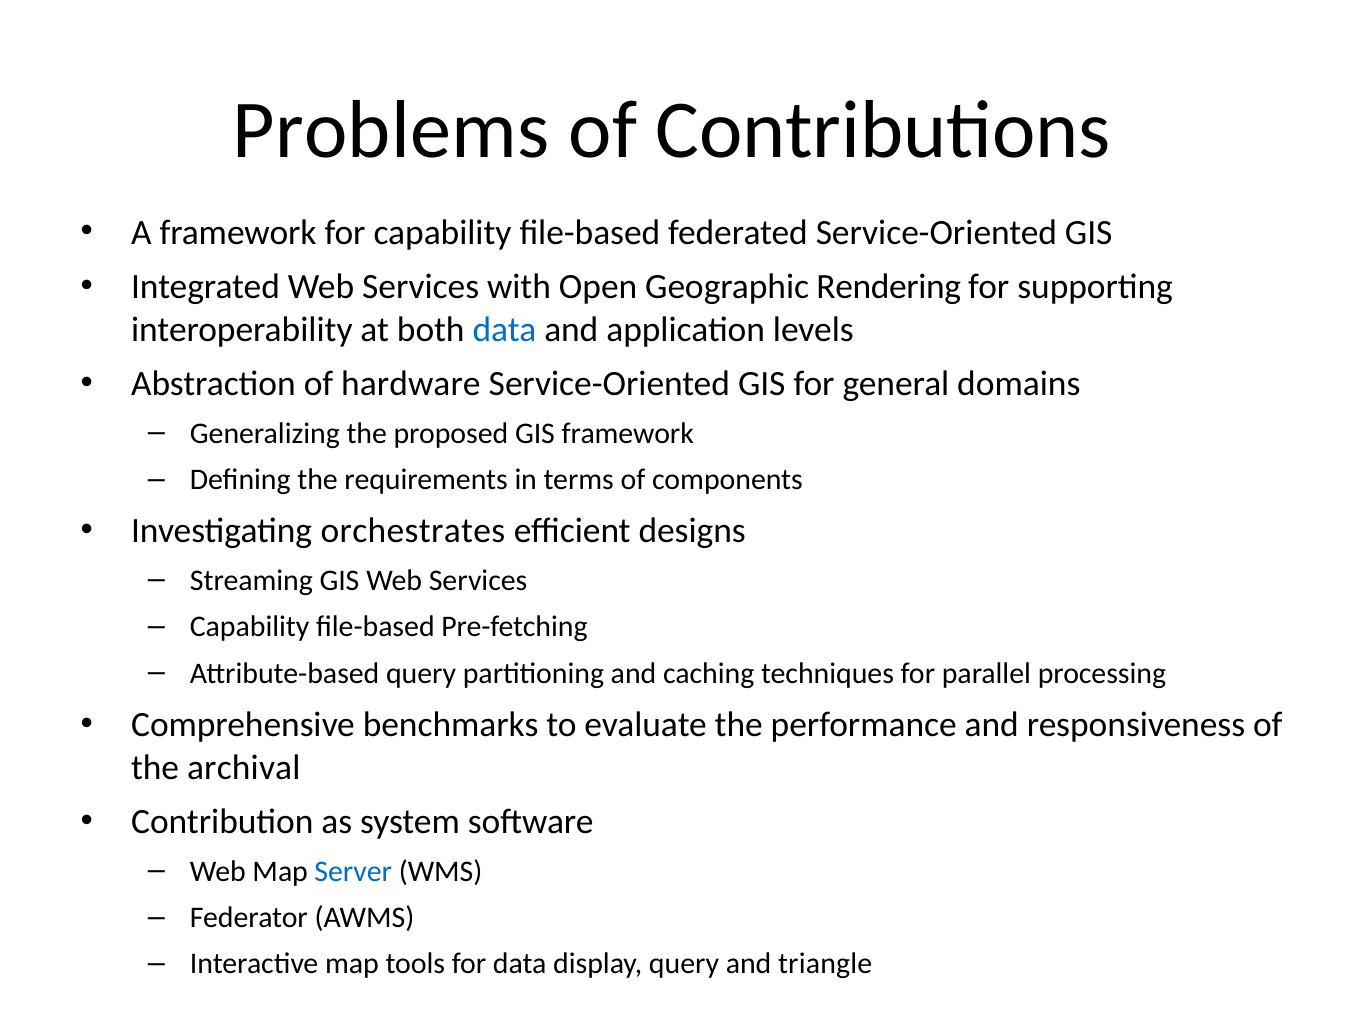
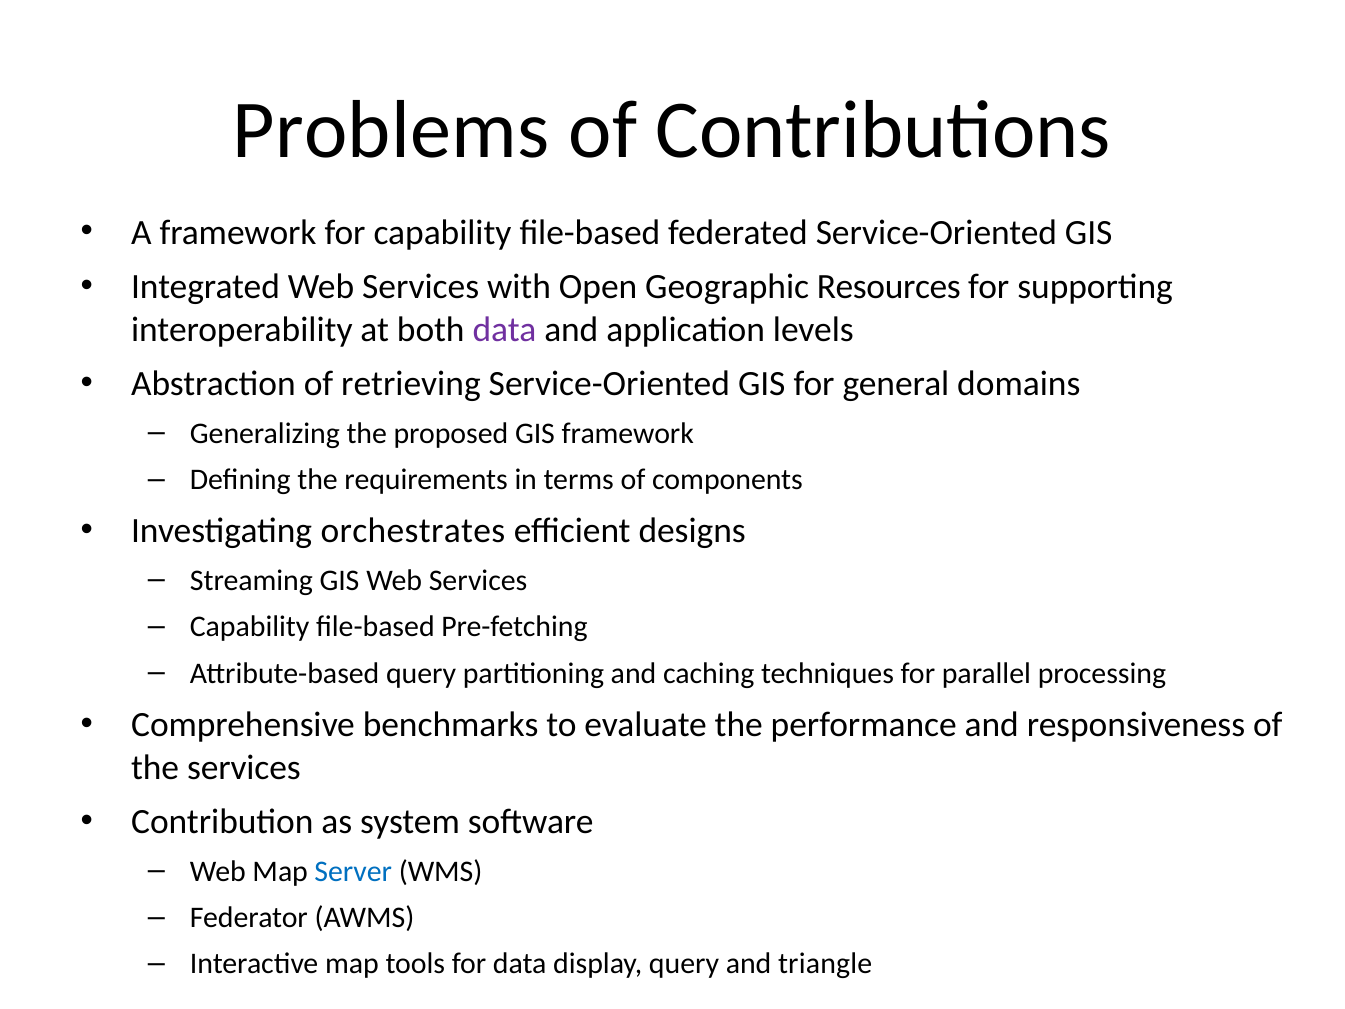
Rendering: Rendering -> Resources
data at (505, 329) colour: blue -> purple
hardware: hardware -> retrieving
the archival: archival -> services
